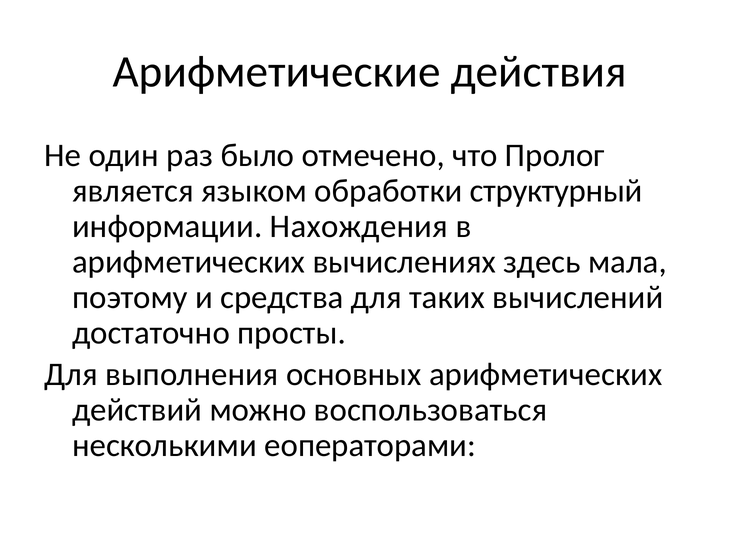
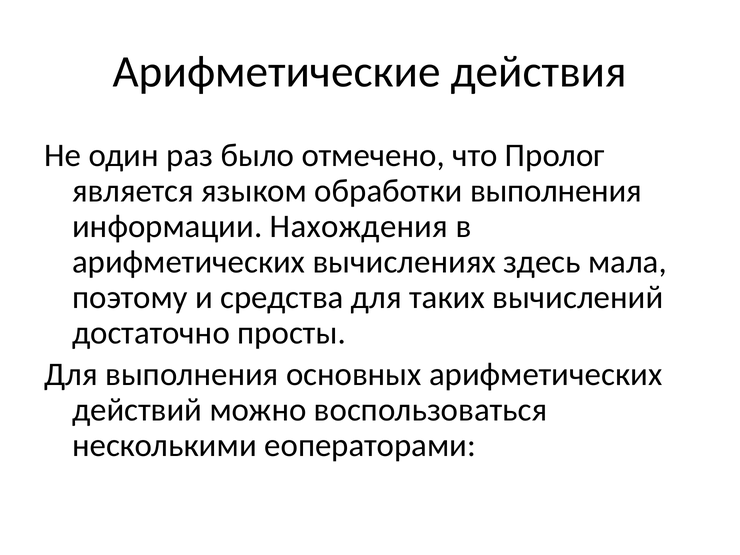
обработки структурный: структурный -> выполнения
